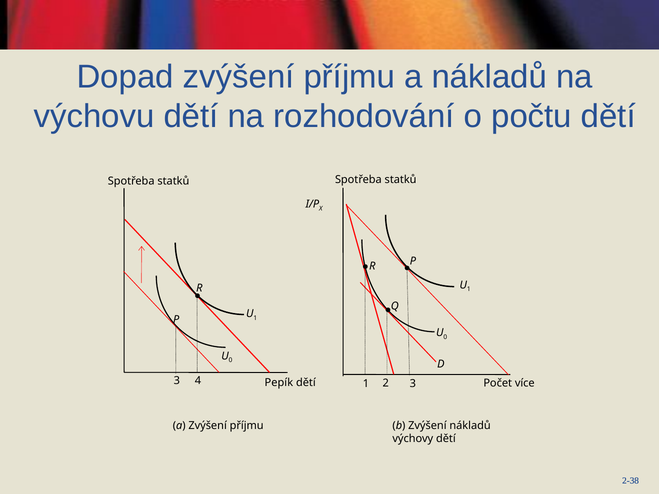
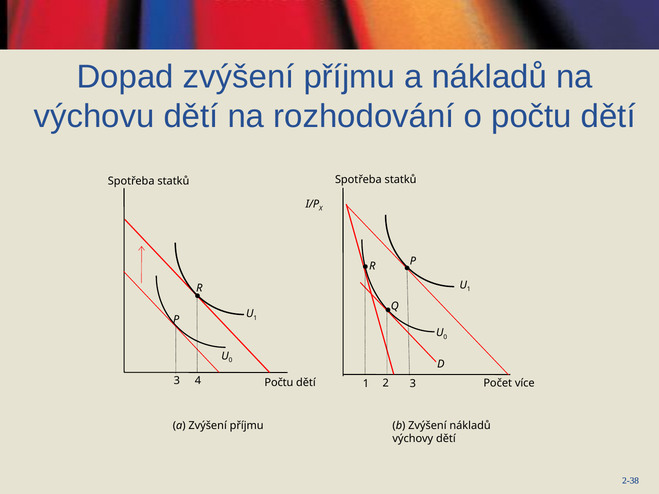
3 Pepík: Pepík -> Počtu
